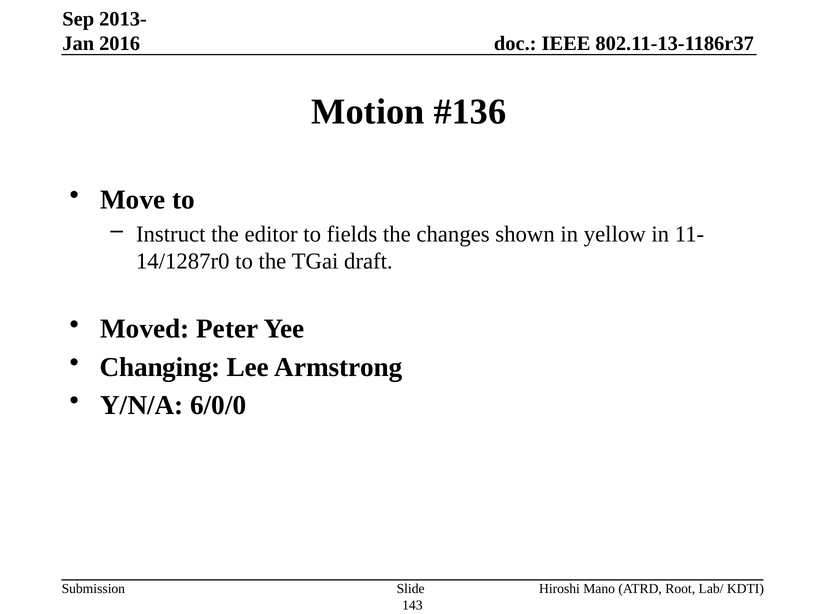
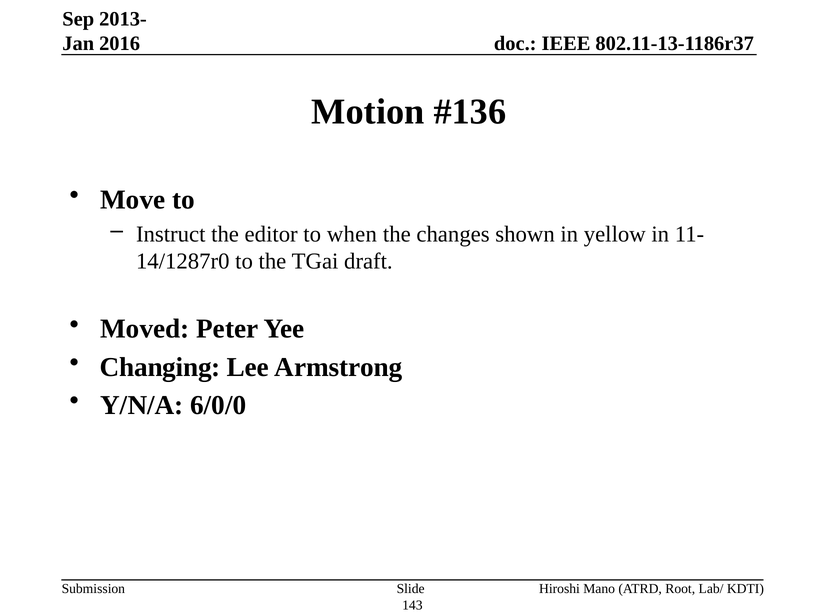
fields: fields -> when
